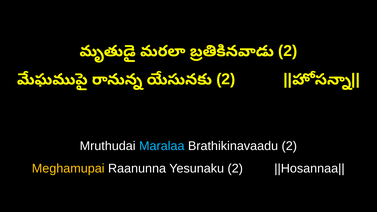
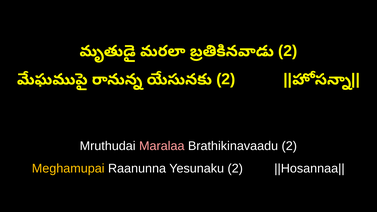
Maralaa colour: light blue -> pink
